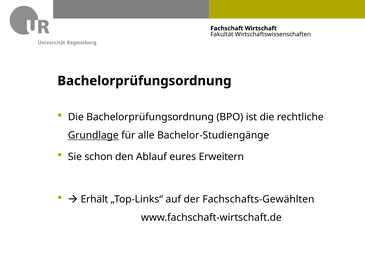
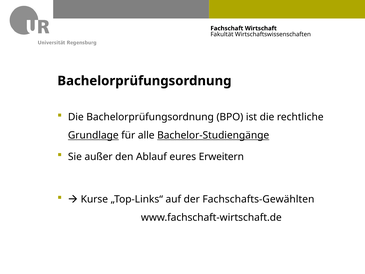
Bachelor-Studiengänge underline: none -> present
schon: schon -> außer
Erhält: Erhält -> Kurse
